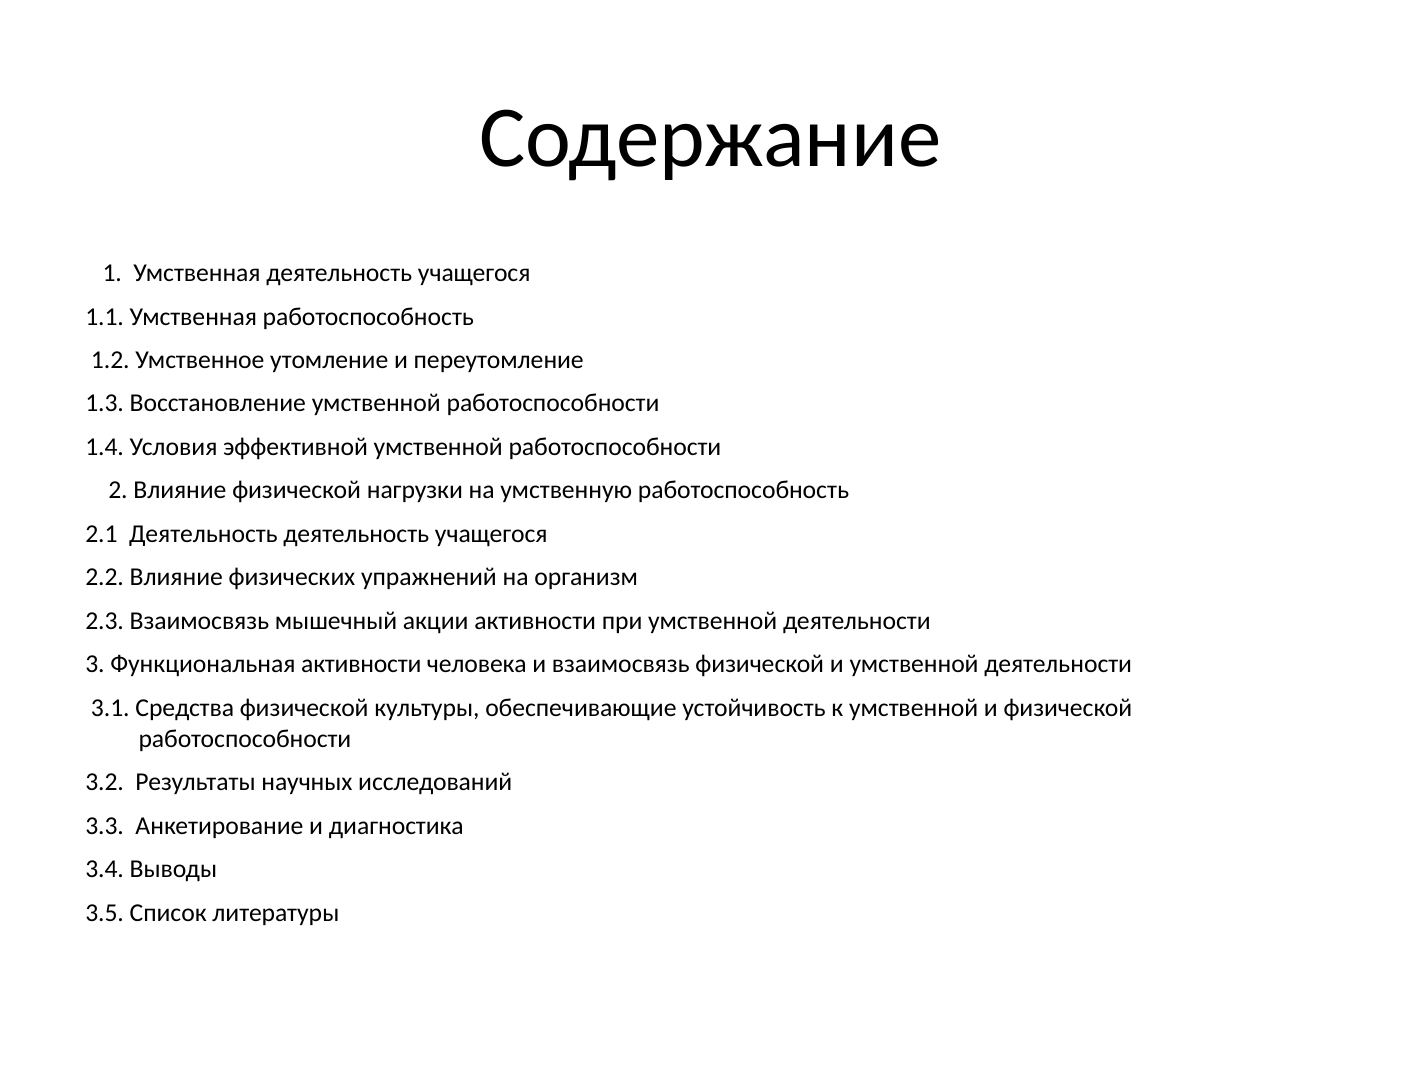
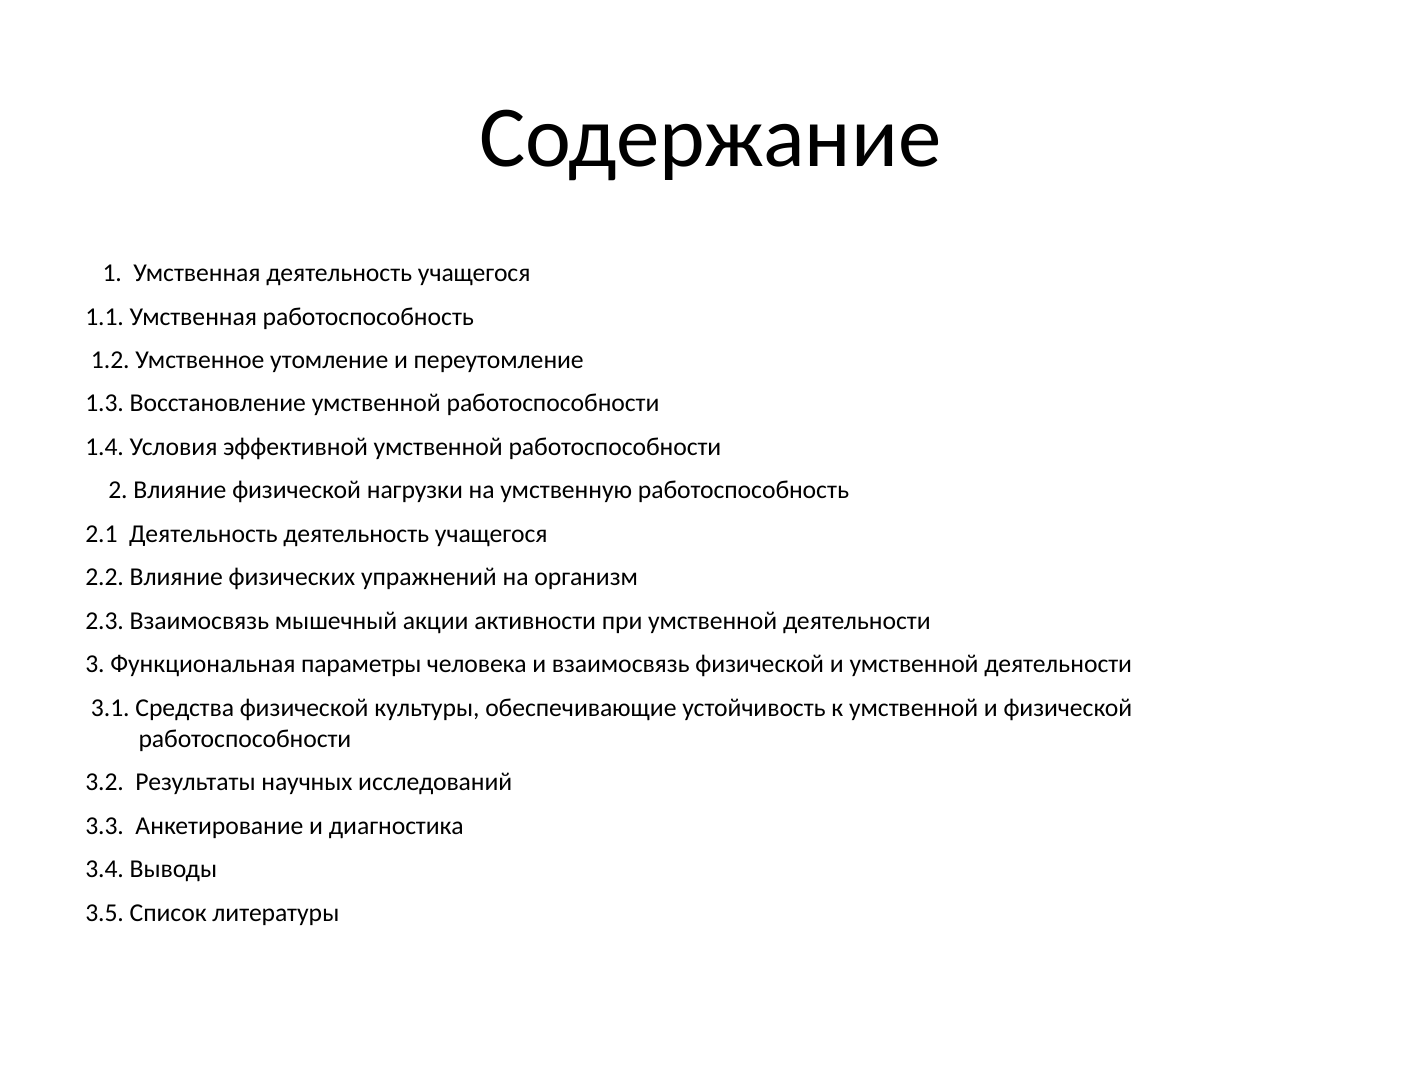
Функциональная активности: активности -> параметры
